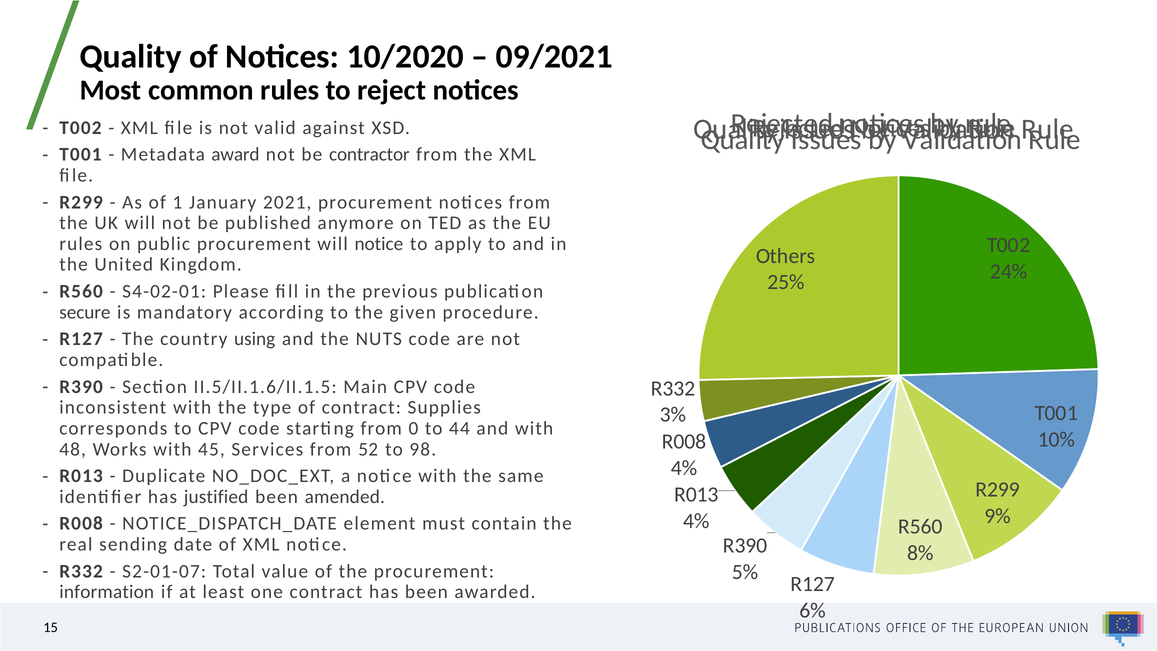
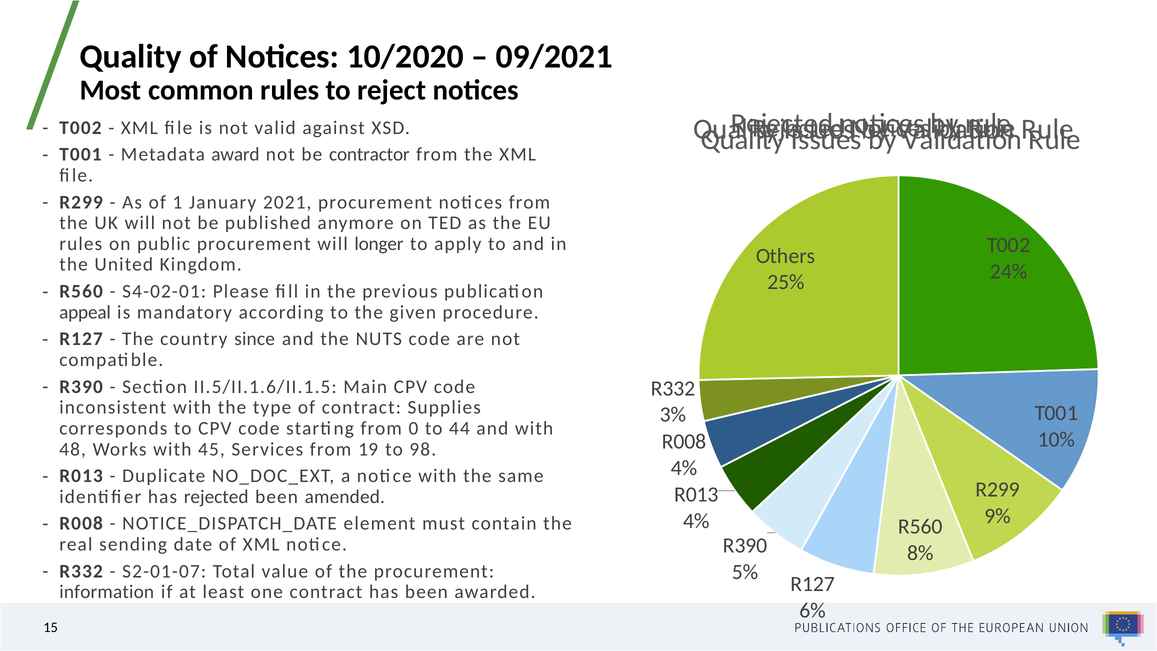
will notice: notice -> longer
secure: secure -> appeal
using: using -> since
52: 52 -> 19
has justified: justified -> rejected
